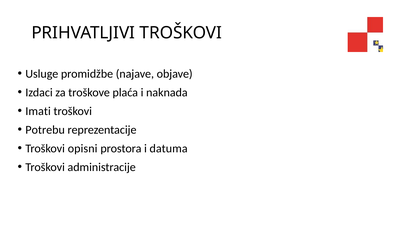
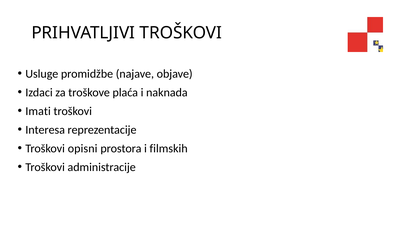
Potrebu: Potrebu -> Interesa
datuma: datuma -> filmskih
